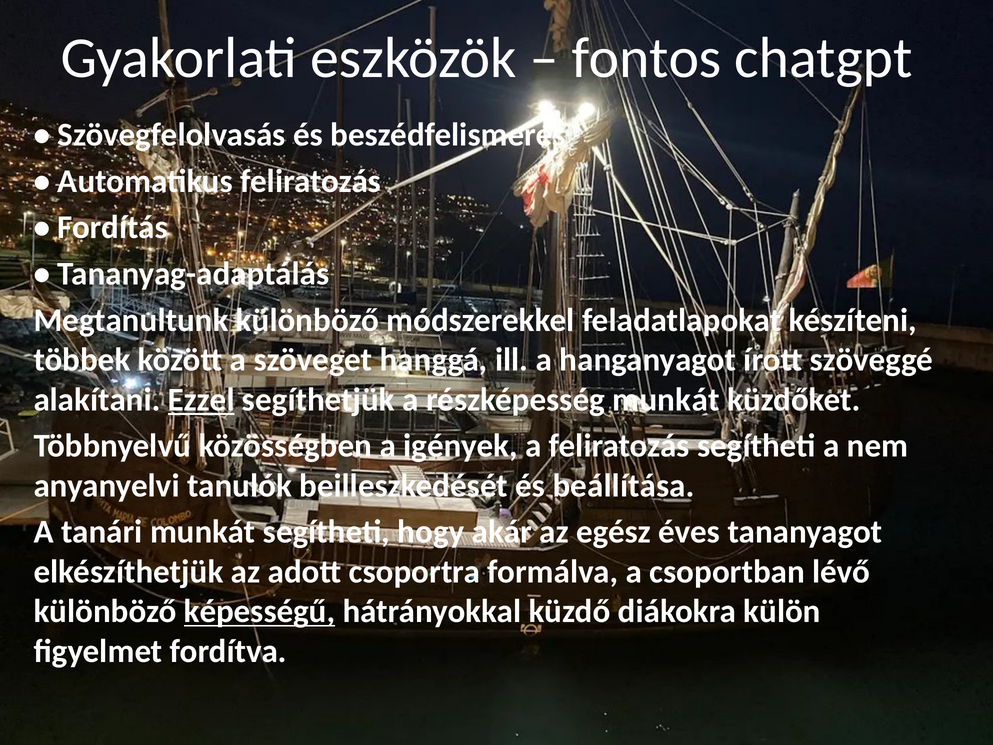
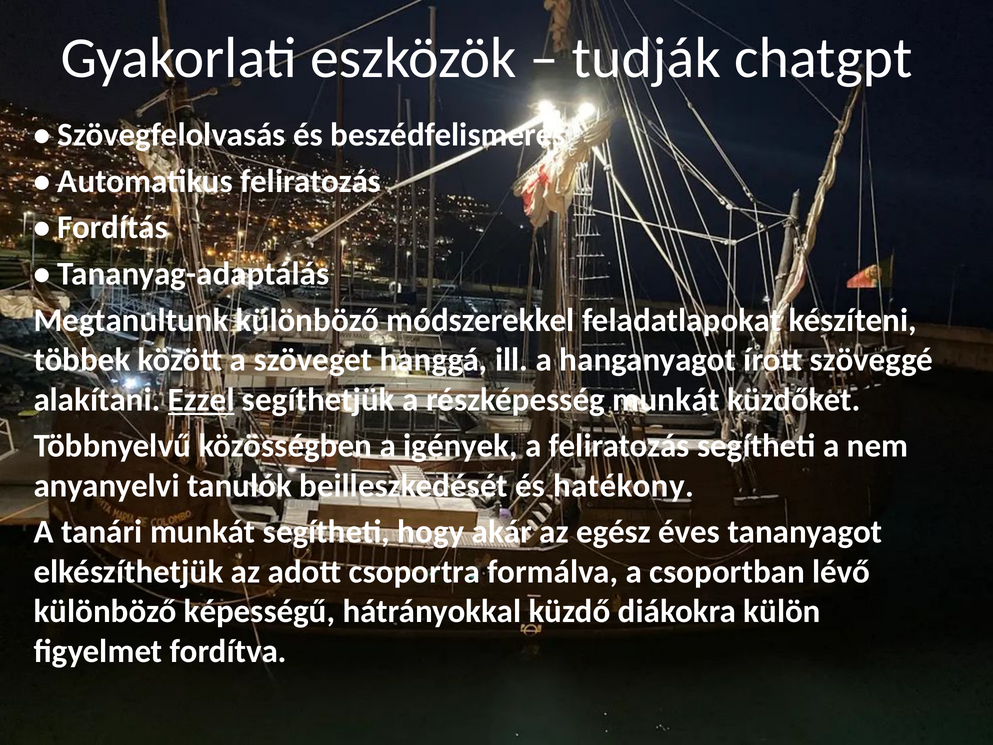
fontos: fontos -> tudják
beállítása: beállítása -> hatékony
képességű underline: present -> none
